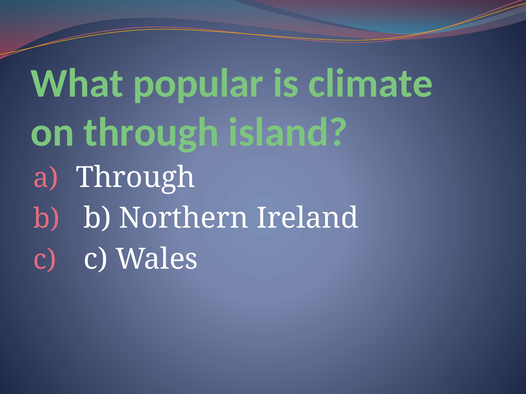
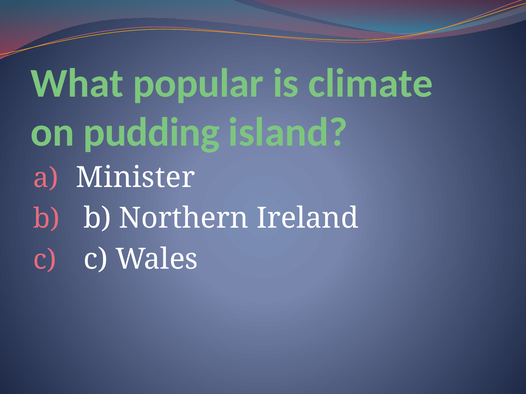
on through: through -> pudding
Through at (136, 178): Through -> Minister
